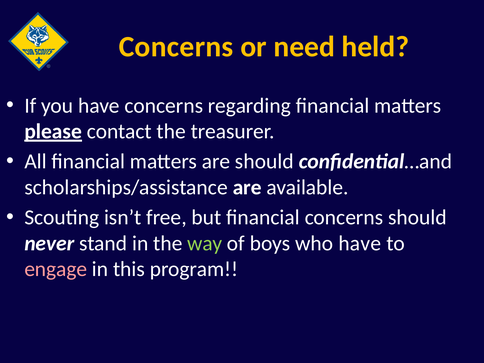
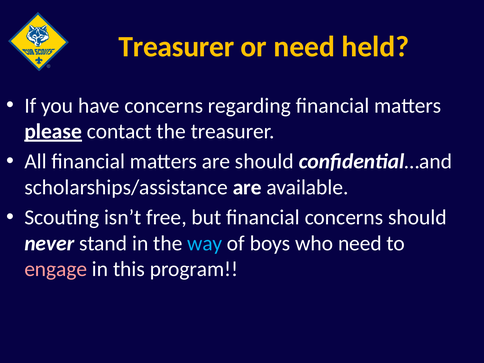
Concerns at (176, 47): Concerns -> Treasurer
way colour: light green -> light blue
who have: have -> need
